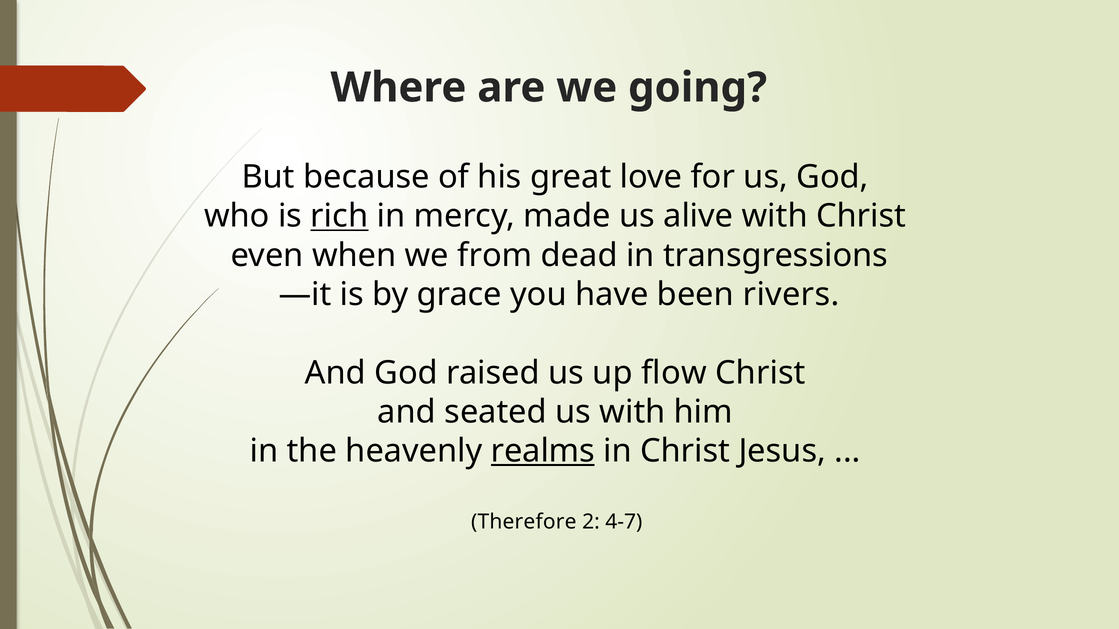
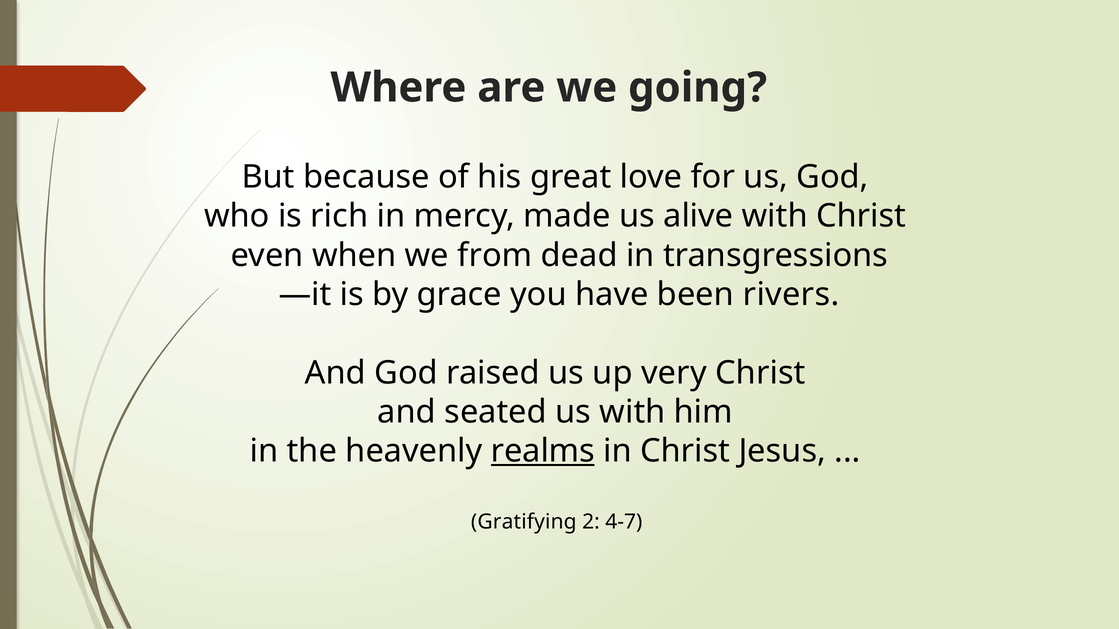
rich underline: present -> none
flow: flow -> very
Therefore: Therefore -> Gratifying
